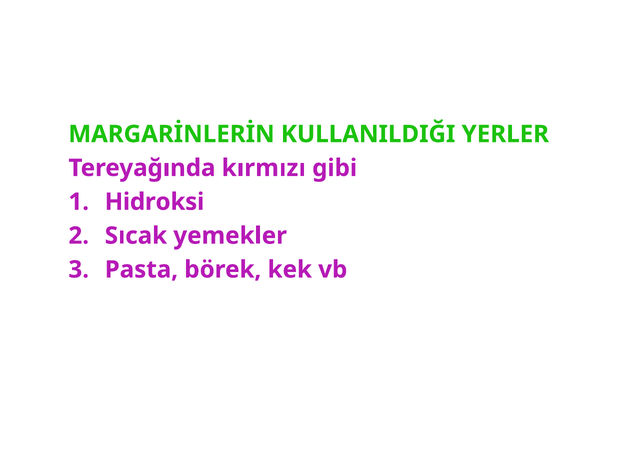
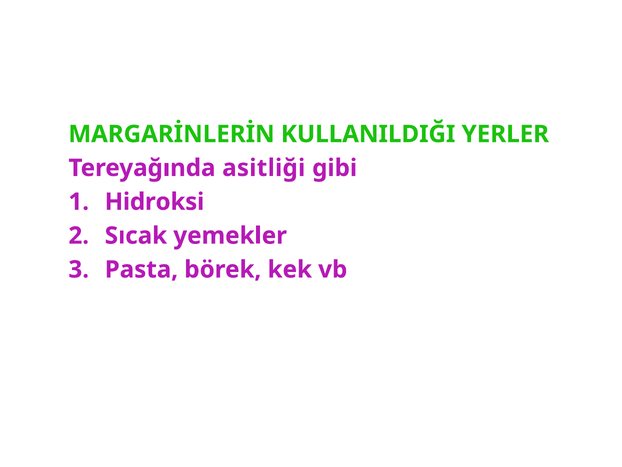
kırmızı: kırmızı -> asitliği
